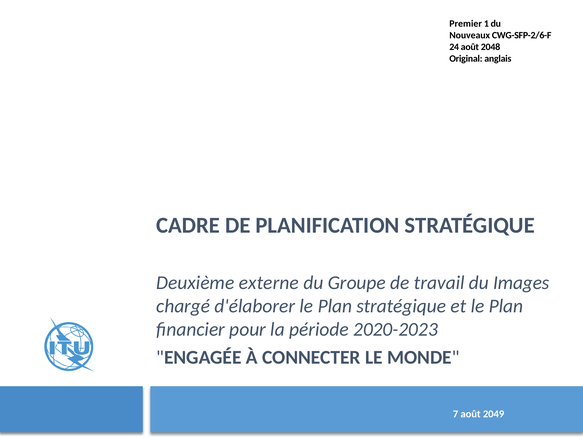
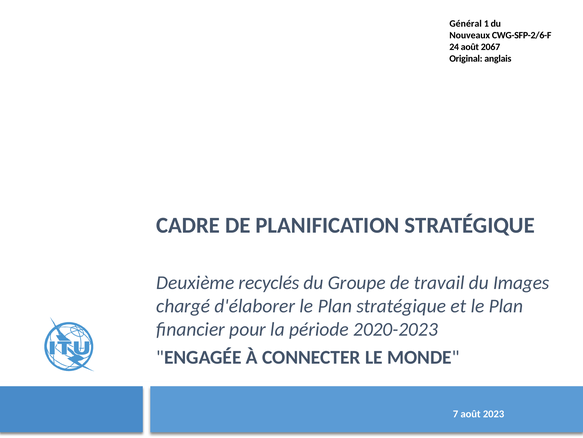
Premier: Premier -> Général
2048: 2048 -> 2067
externe: externe -> recyclés
2049: 2049 -> 2023
